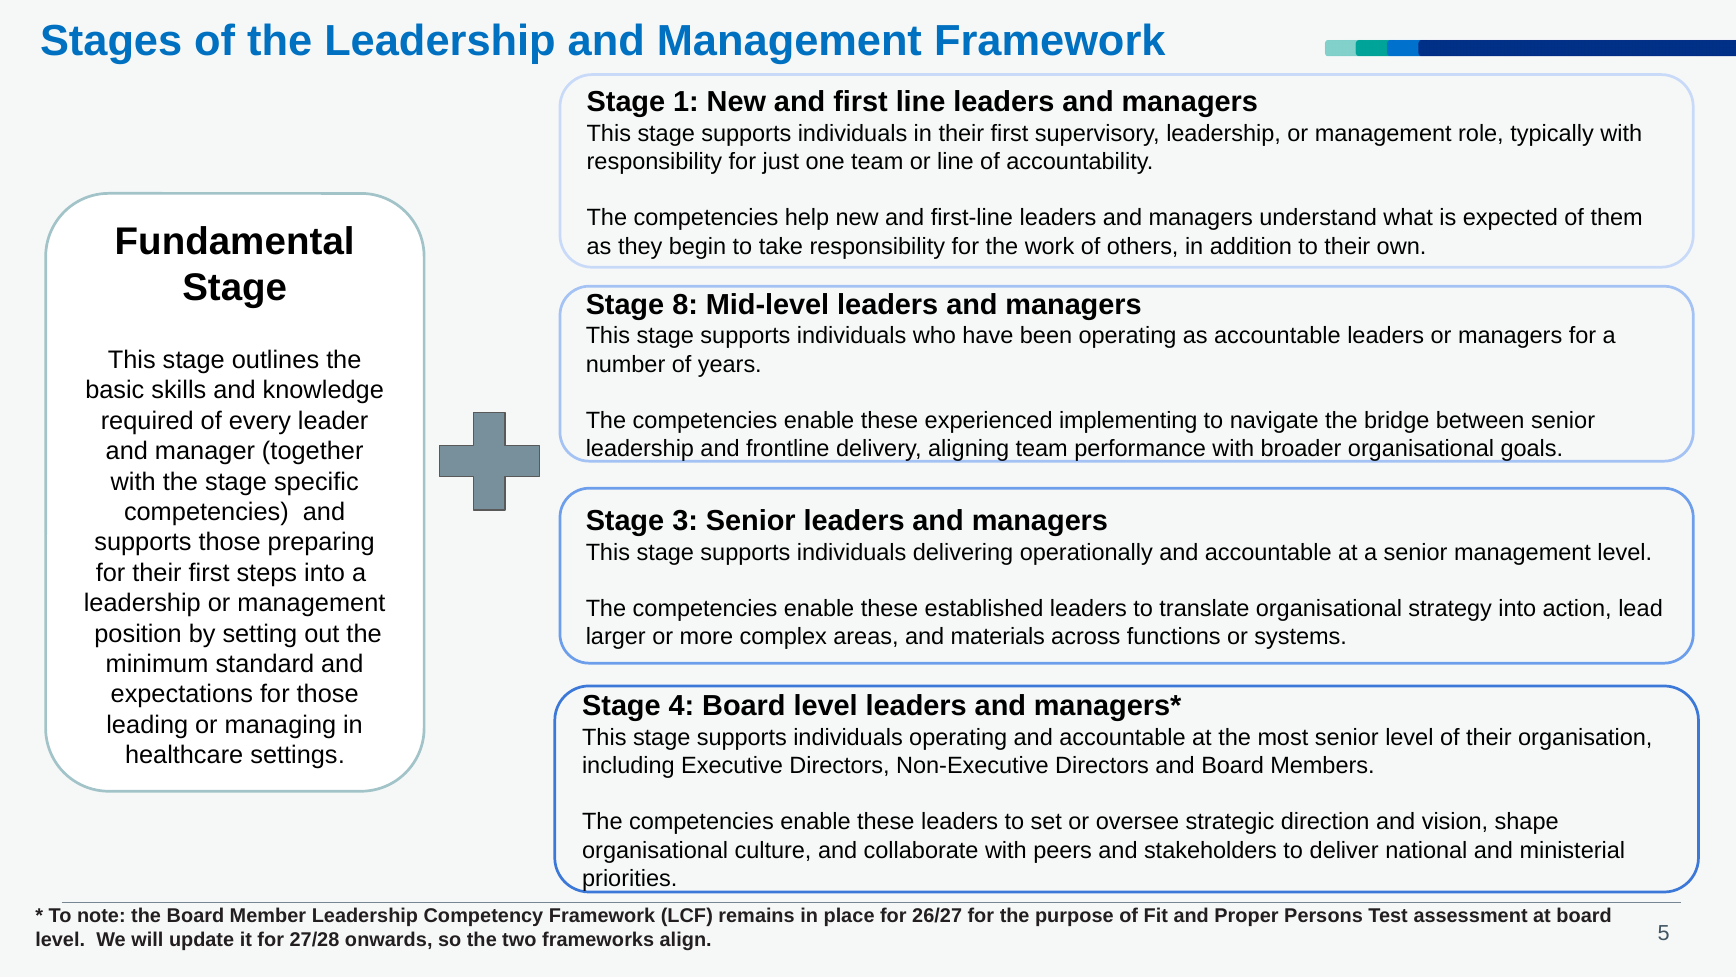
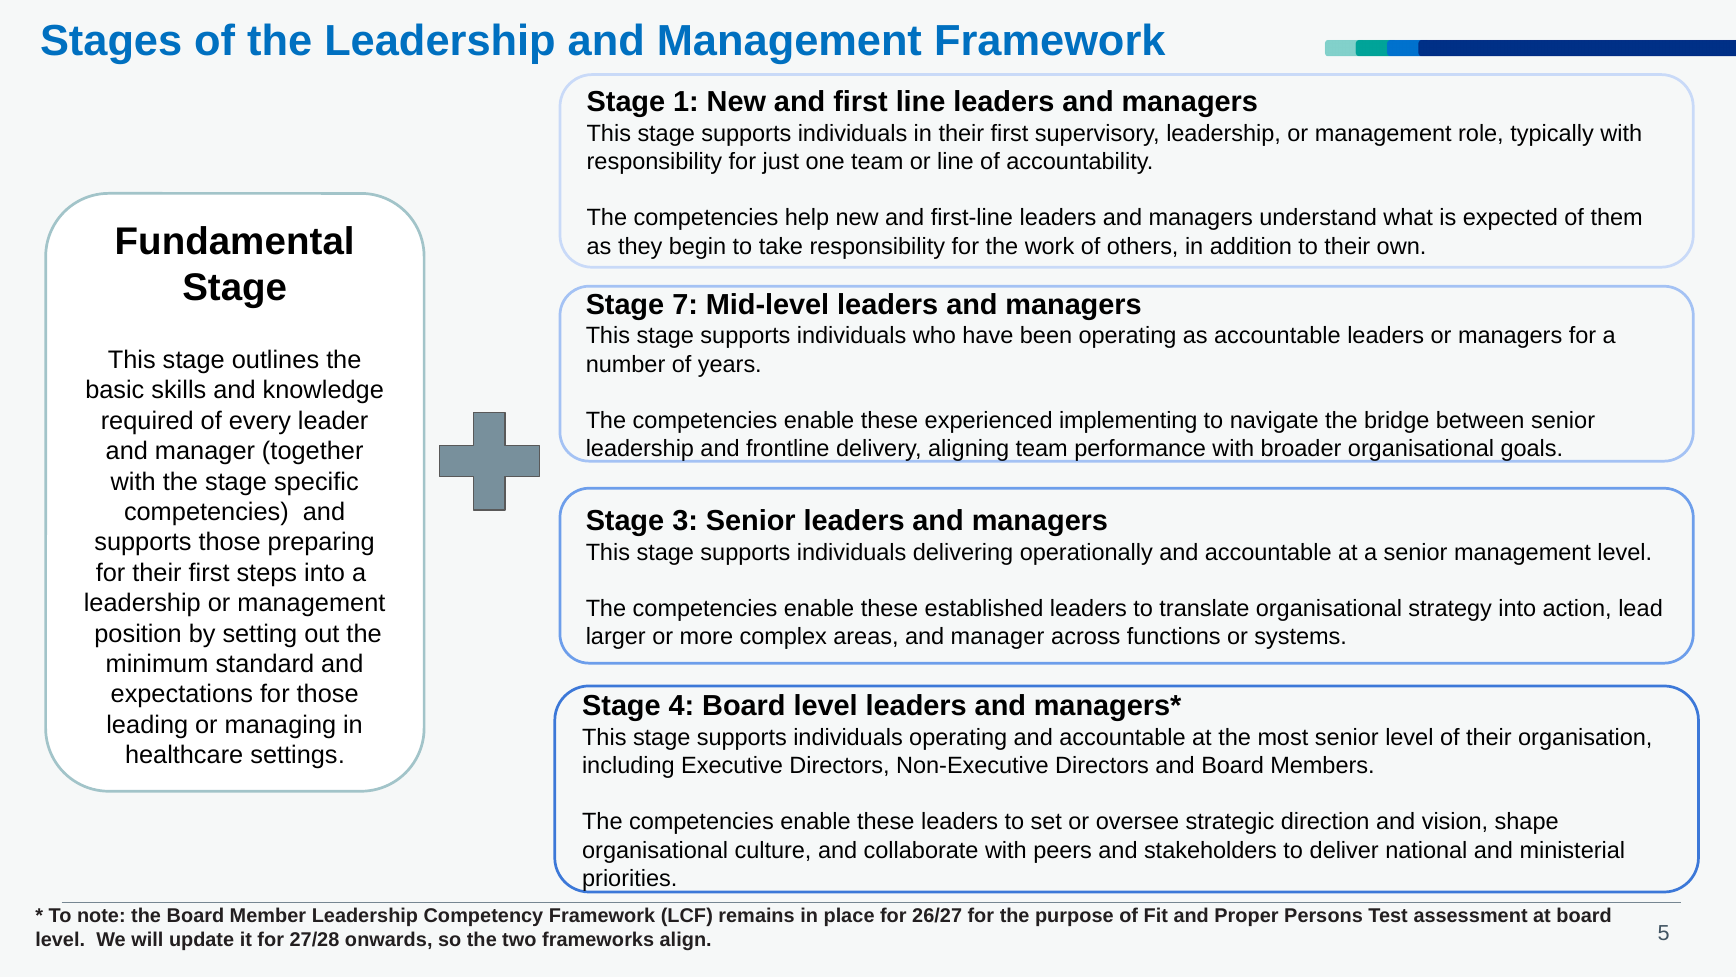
8: 8 -> 7
areas and materials: materials -> manager
